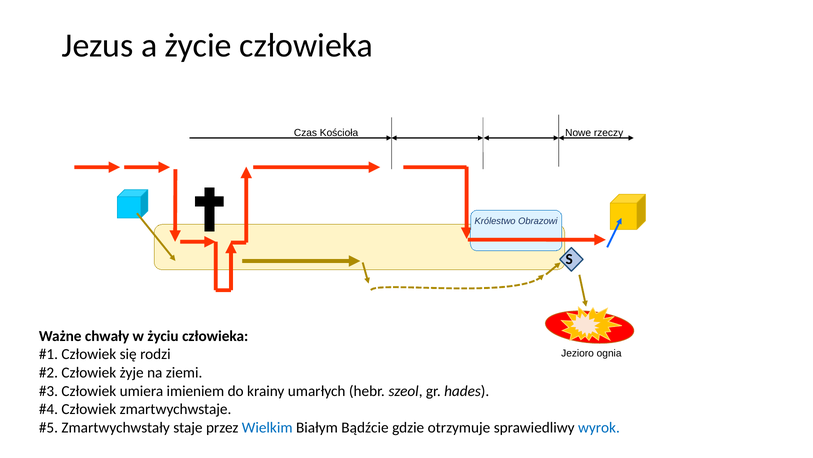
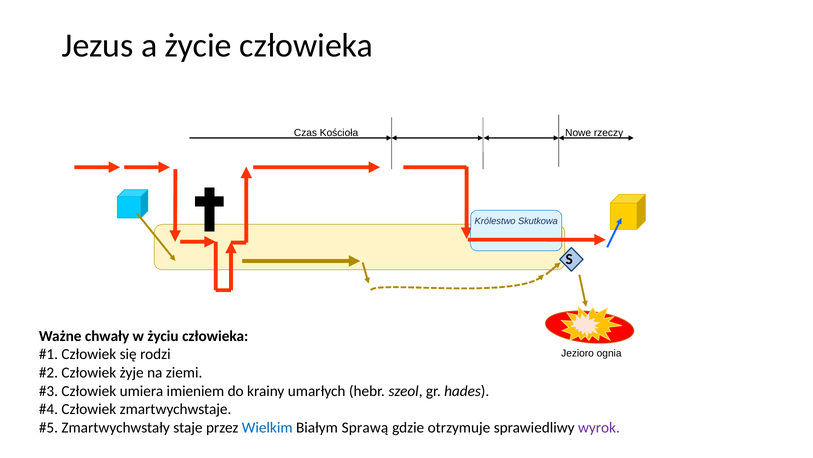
Obrazowi: Obrazowi -> Skutkowa
Bądźcie: Bądźcie -> Sprawą
wyrok colour: blue -> purple
